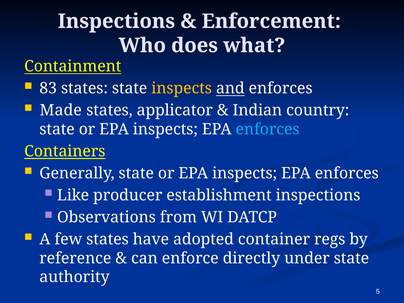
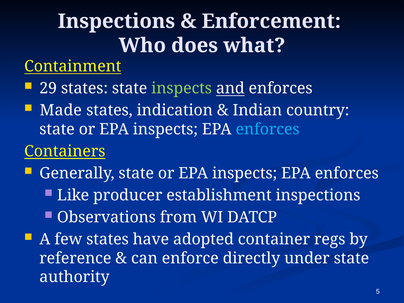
83: 83 -> 29
inspects at (182, 88) colour: yellow -> light green
applicator: applicator -> indication
